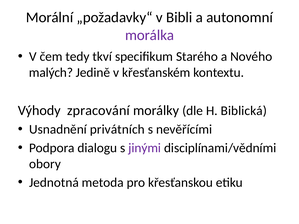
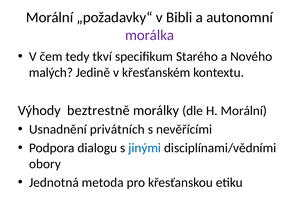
zpracování: zpracování -> beztrestně
H Biblická: Biblická -> Morální
jinými colour: purple -> blue
